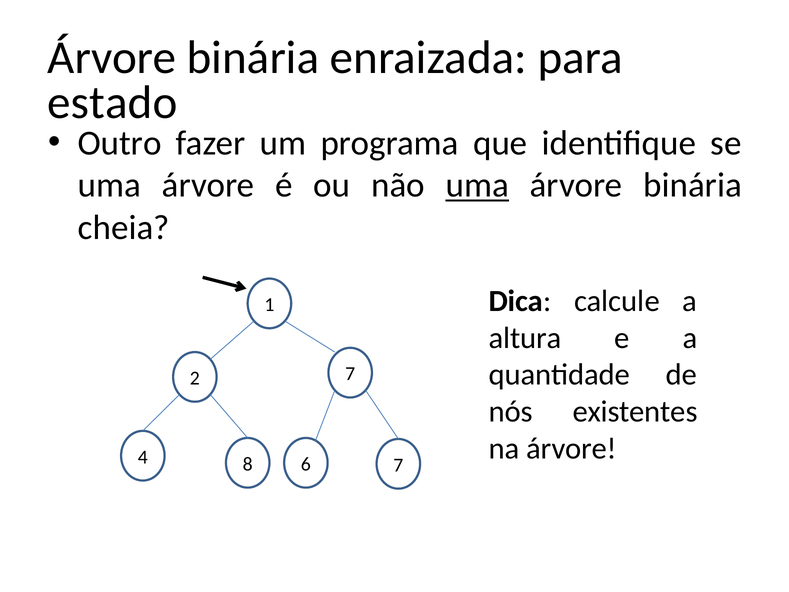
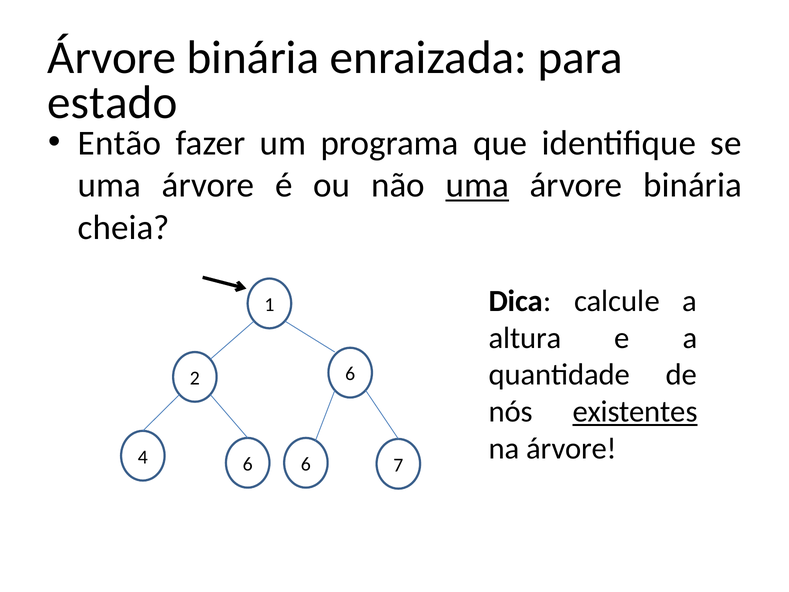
Outro: Outro -> Então
2 7: 7 -> 6
existentes underline: none -> present
4 8: 8 -> 6
